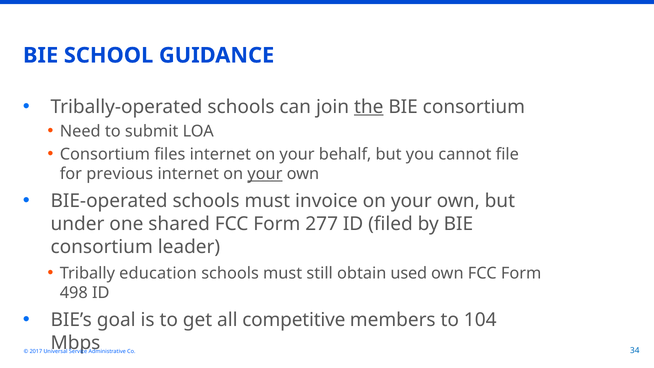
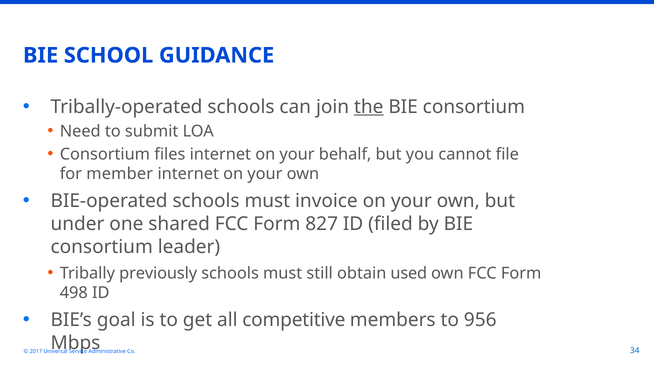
previous: previous -> member
your at (265, 174) underline: present -> none
277: 277 -> 827
education: education -> previously
104: 104 -> 956
